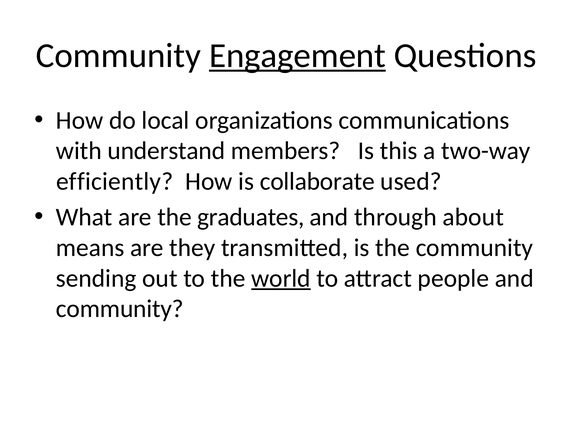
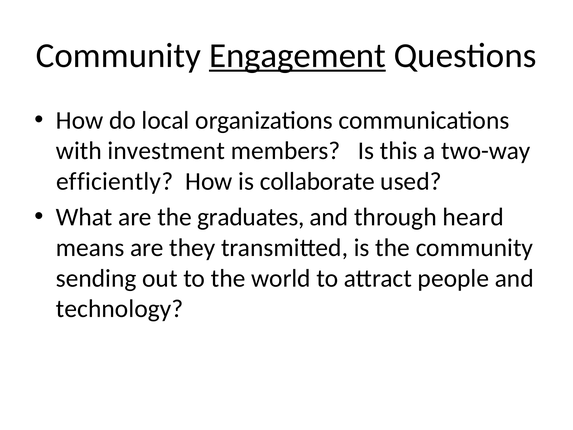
understand: understand -> investment
about: about -> heard
world underline: present -> none
community at (120, 309): community -> technology
